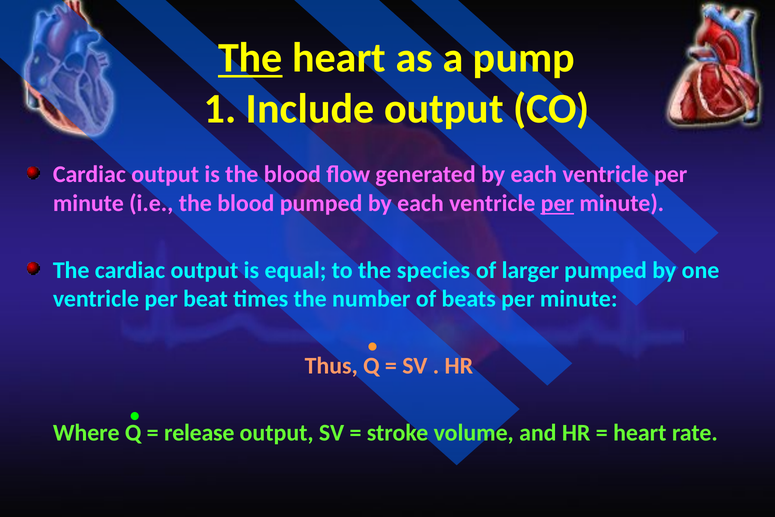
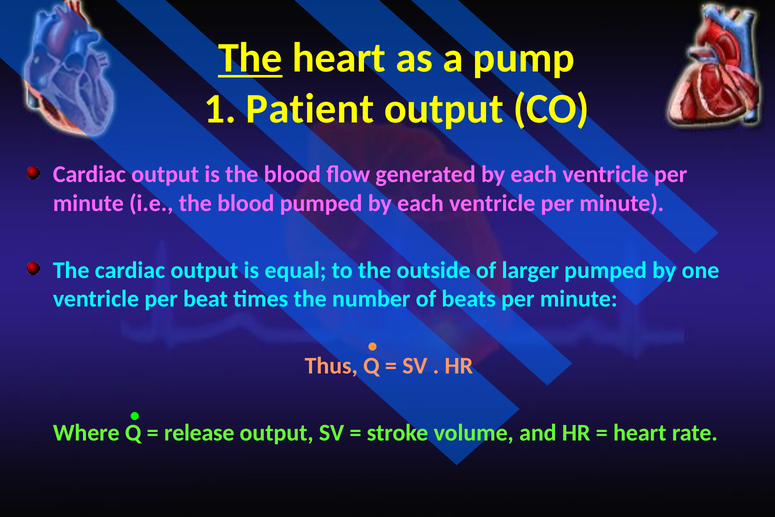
Include: Include -> Patient
per at (557, 203) underline: present -> none
species: species -> outside
